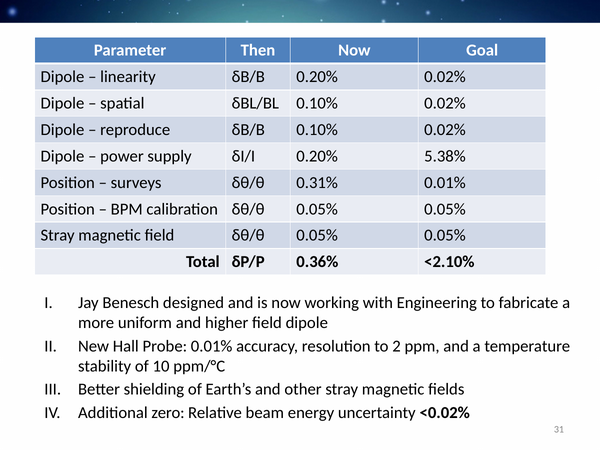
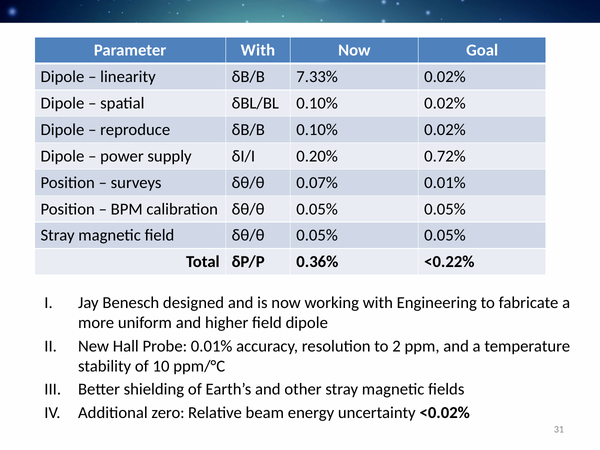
Parameter Then: Then -> With
δB/B 0.20%: 0.20% -> 7.33%
5.38%: 5.38% -> 0.72%
0.31%: 0.31% -> 0.07%
<2.10%: <2.10% -> <0.22%
